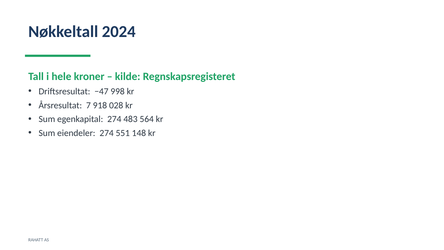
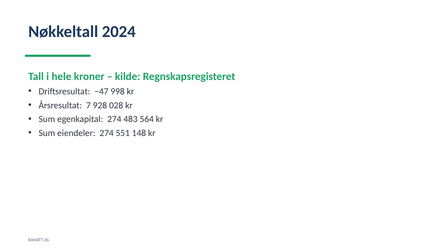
918: 918 -> 928
